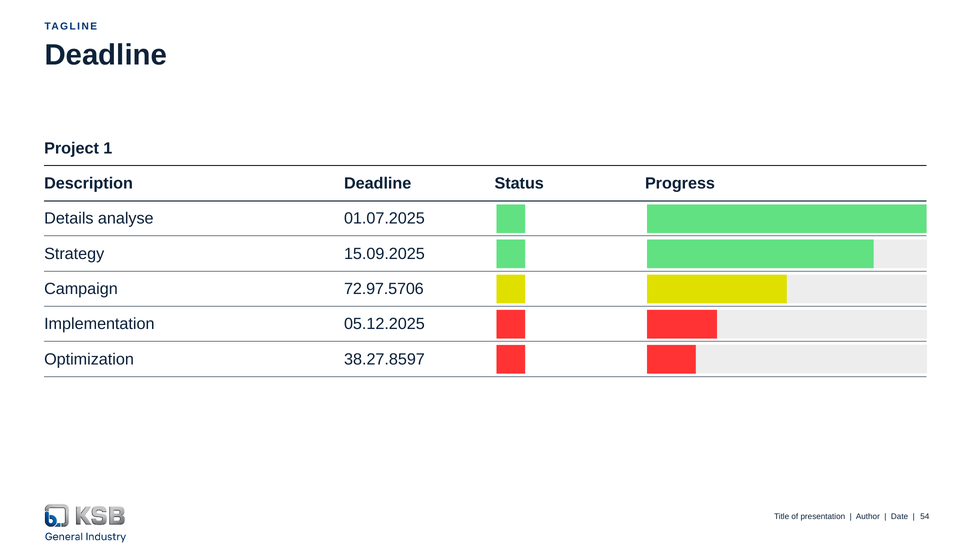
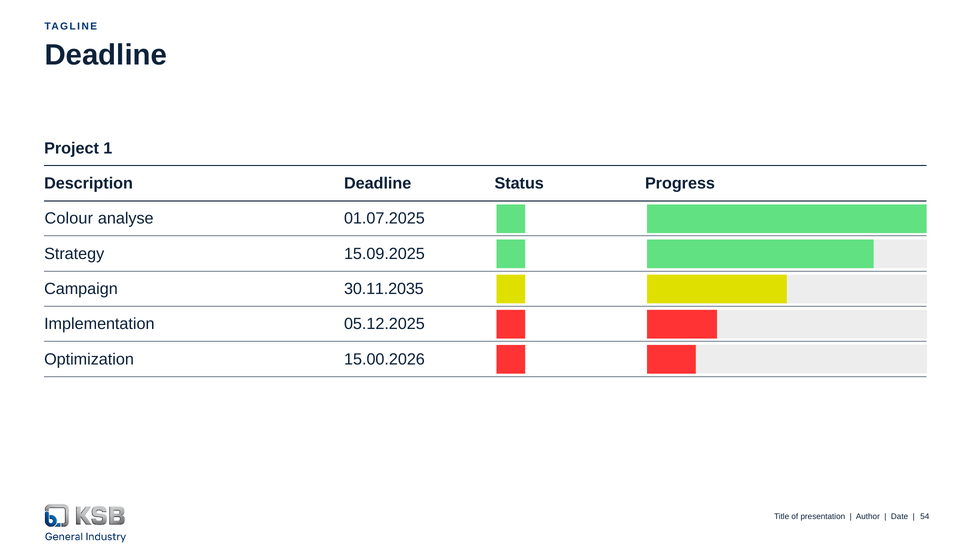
Details: Details -> Colour
72.97.5706: 72.97.5706 -> 30.11.2035
38.27.8597: 38.27.8597 -> 15.00.2026
